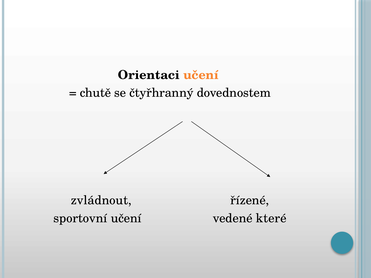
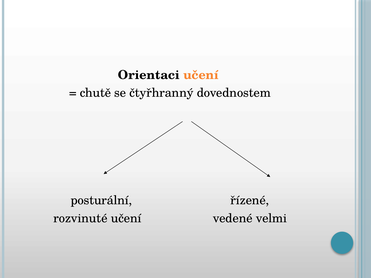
zvládnout: zvládnout -> posturální
sportovní: sportovní -> rozvinuté
které: které -> velmi
